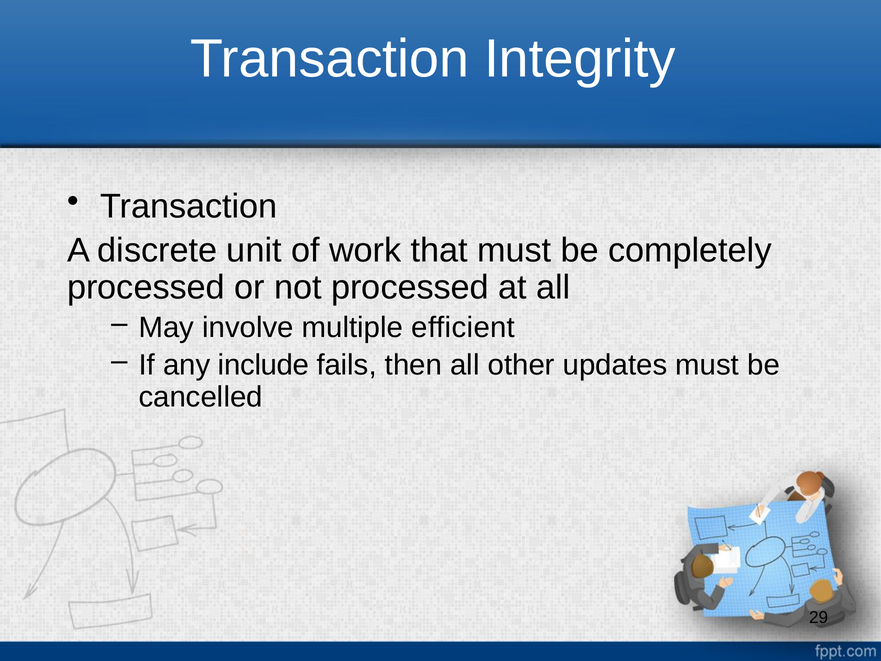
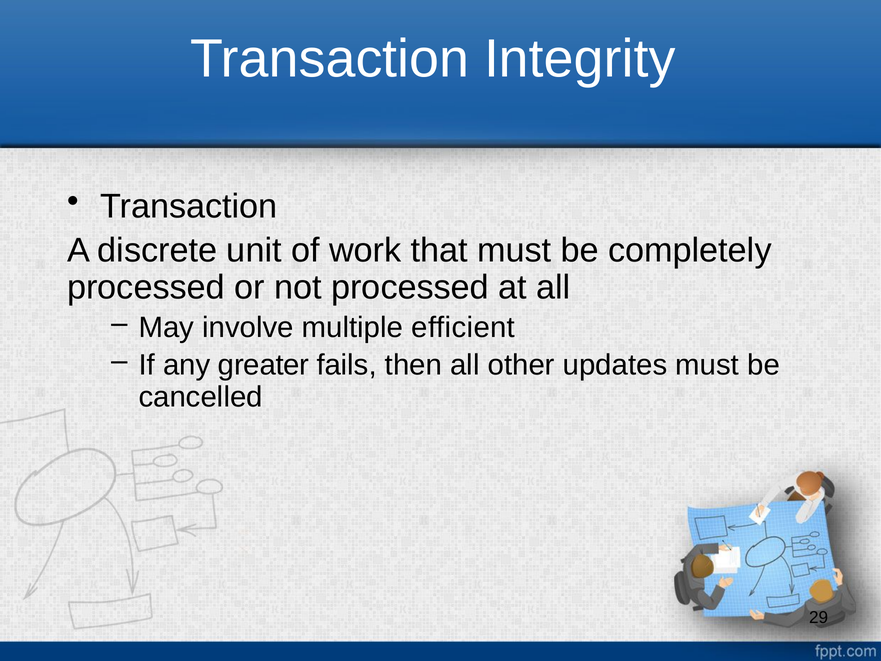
include: include -> greater
